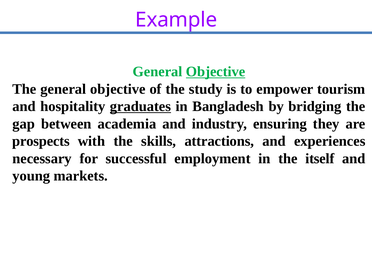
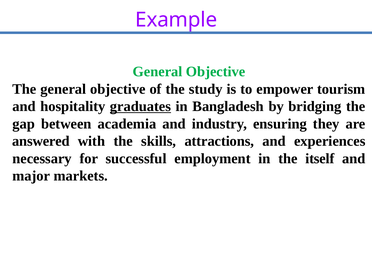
Objective at (216, 72) underline: present -> none
prospects: prospects -> answered
young: young -> major
